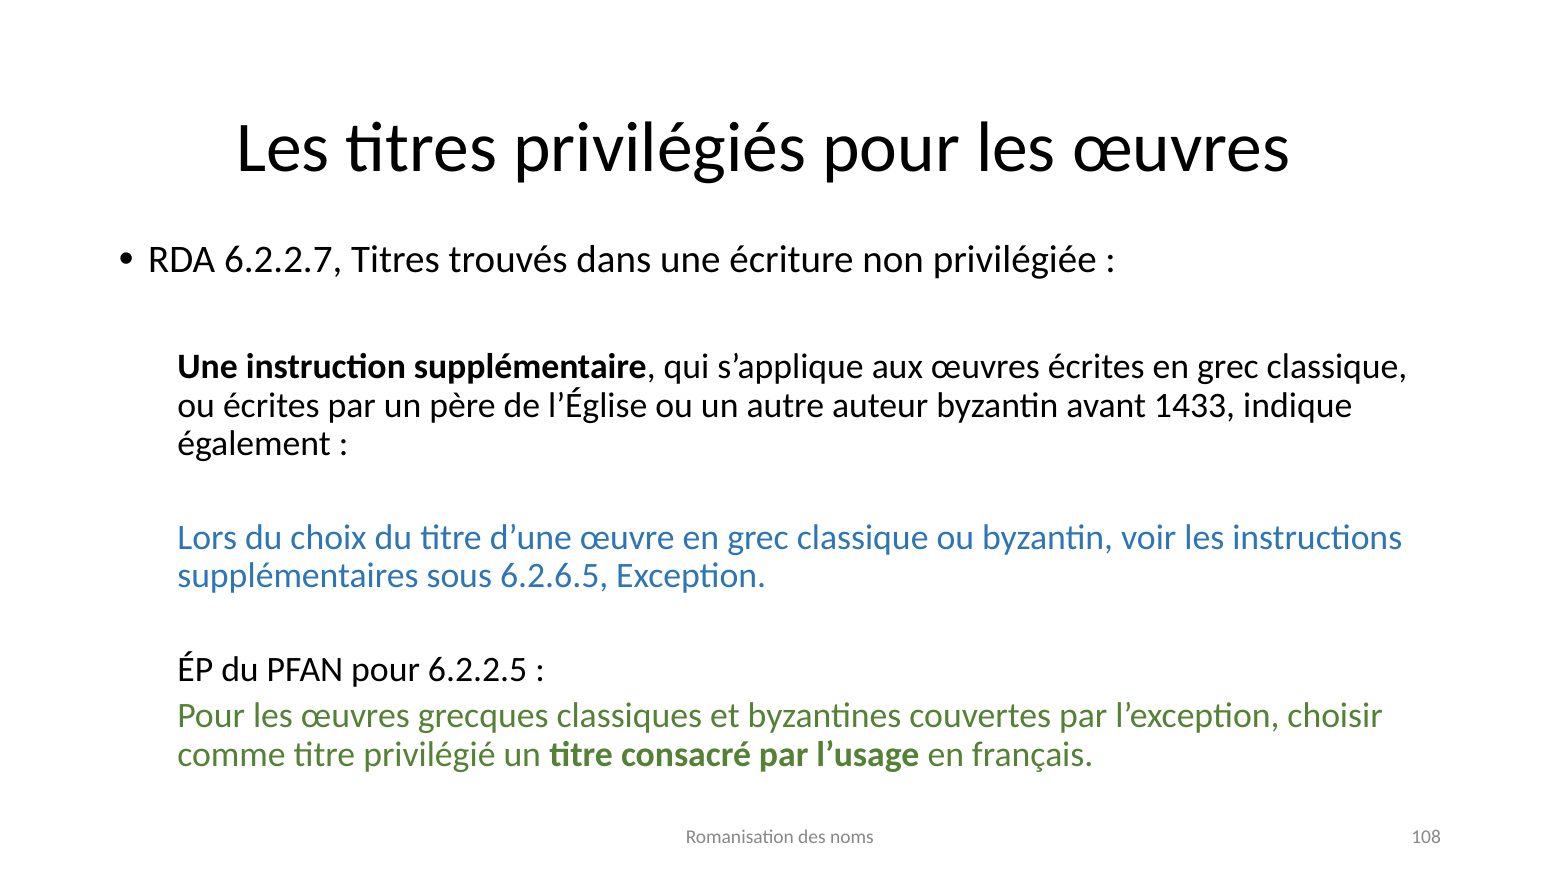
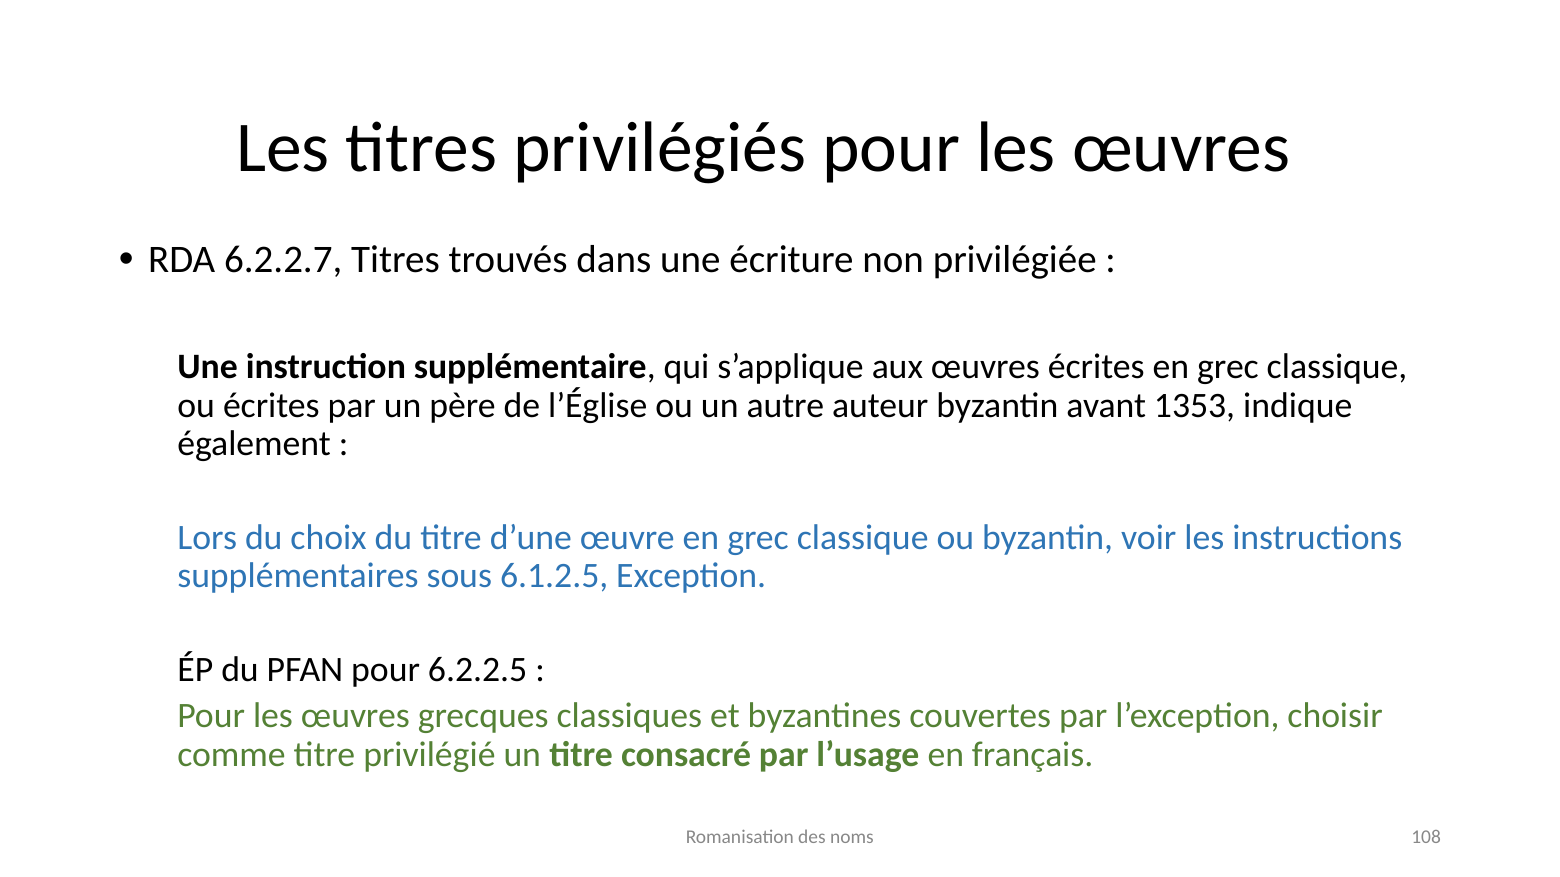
1433: 1433 -> 1353
6.2.6.5: 6.2.6.5 -> 6.1.2.5
